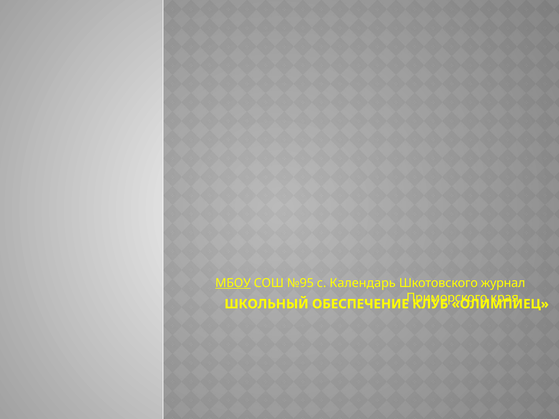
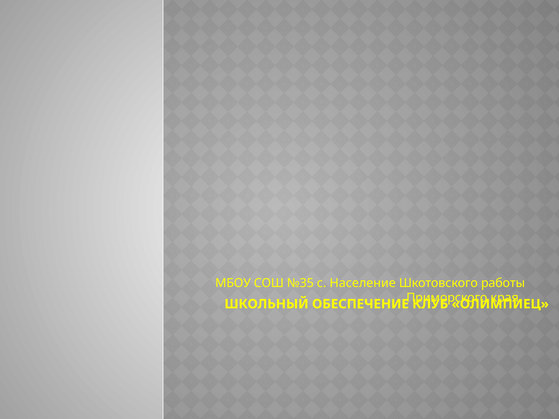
МБОУ underline: present -> none
№95: №95 -> №35
Календарь: Календарь -> Население
журнал: журнал -> работы
